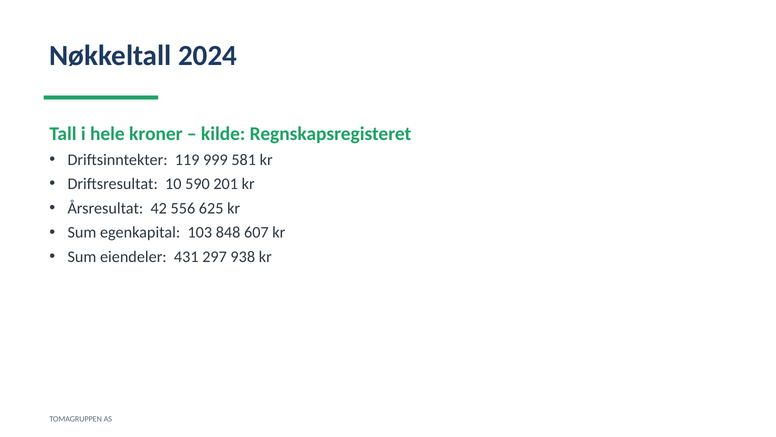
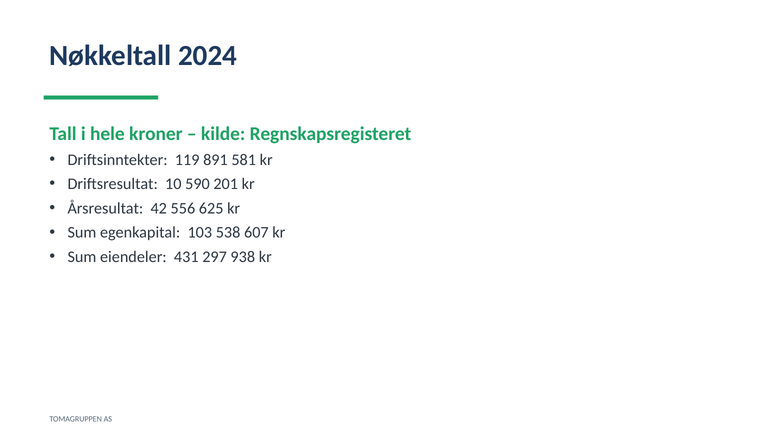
999: 999 -> 891
848: 848 -> 538
